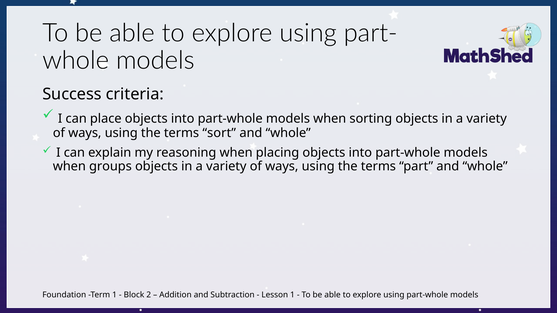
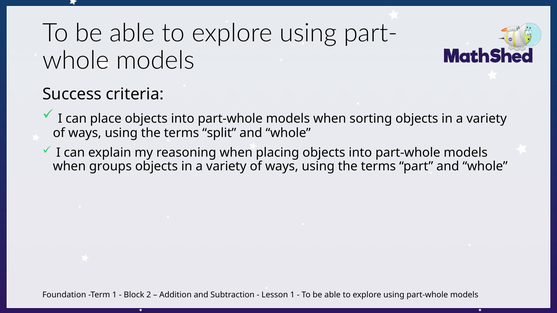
sort: sort -> split
